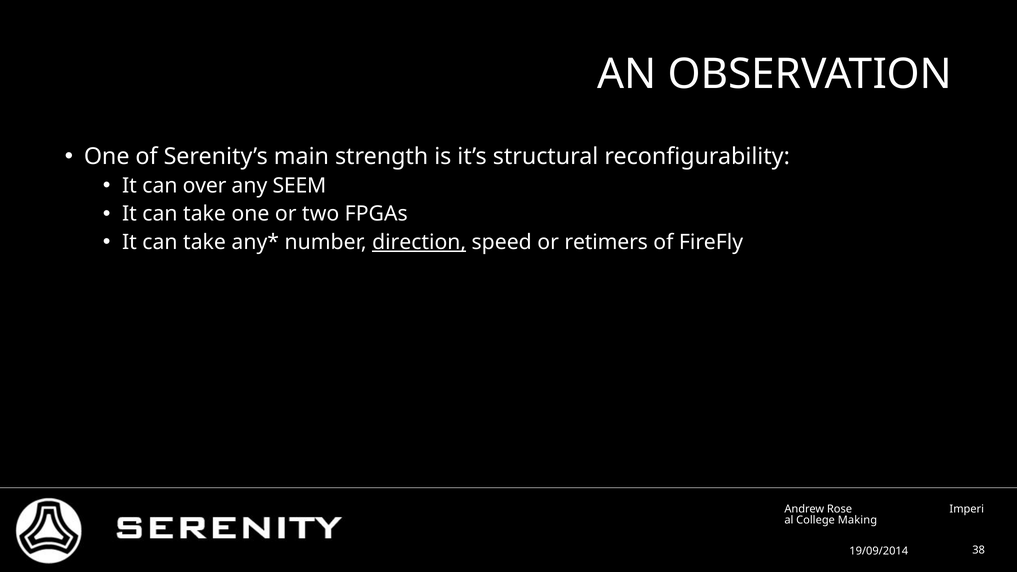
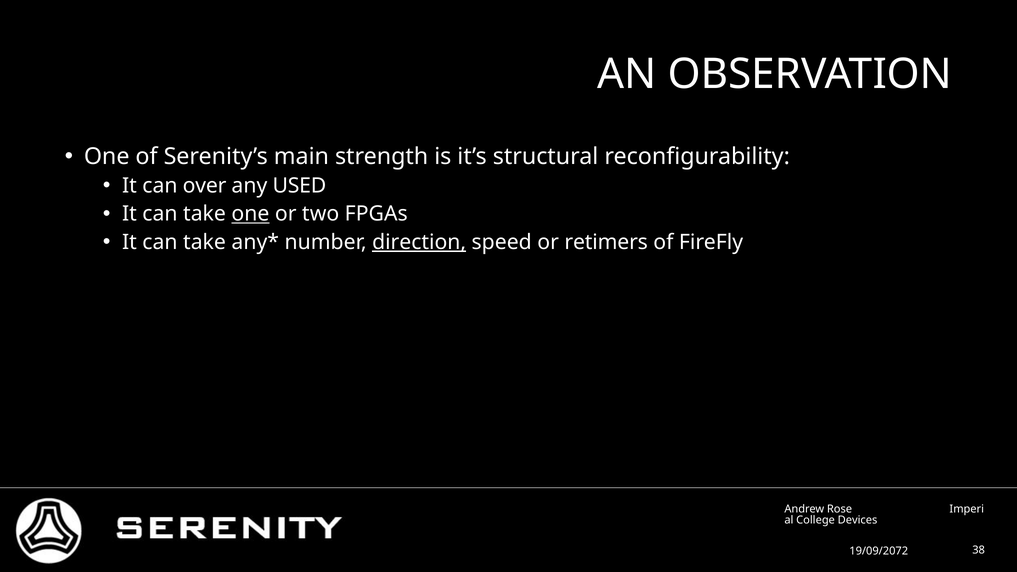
SEEM: SEEM -> USED
one at (250, 214) underline: none -> present
Making: Making -> Devices
19/09/2014: 19/09/2014 -> 19/09/2072
